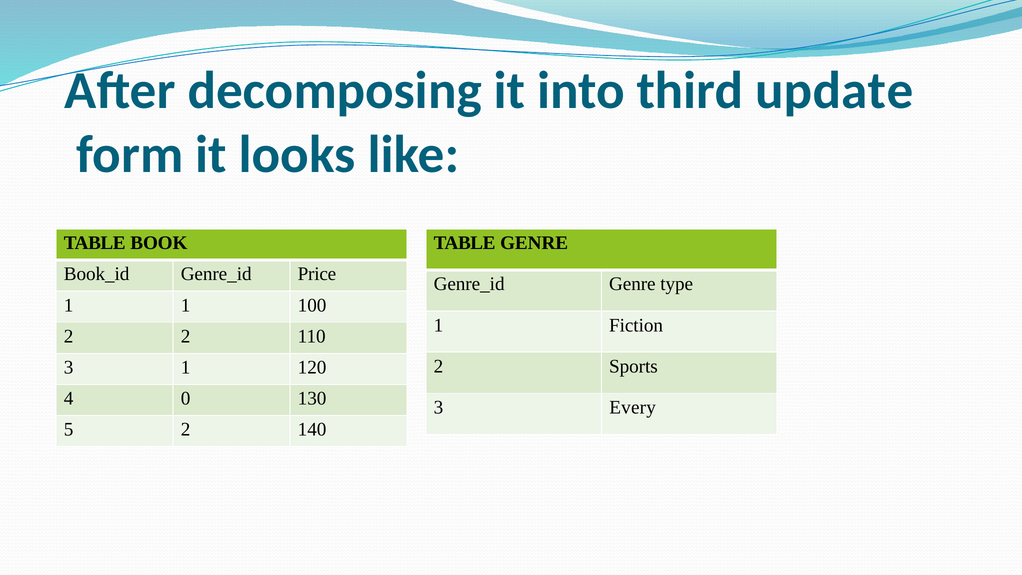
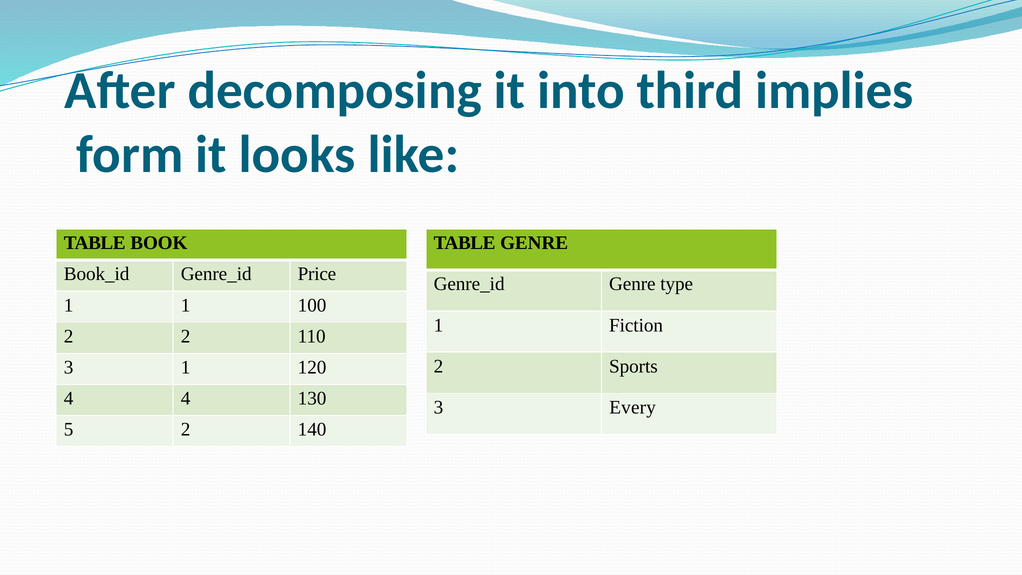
update: update -> implies
4 0: 0 -> 4
